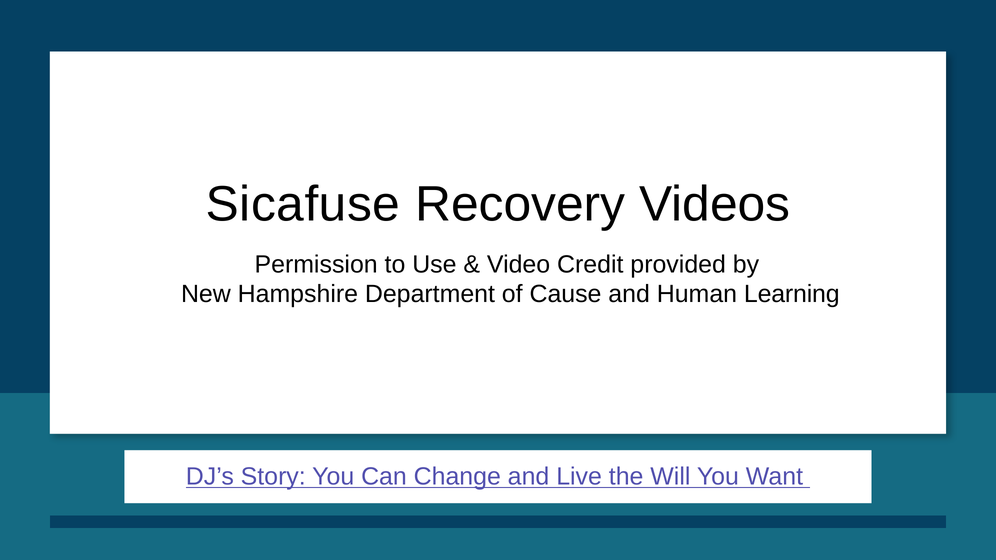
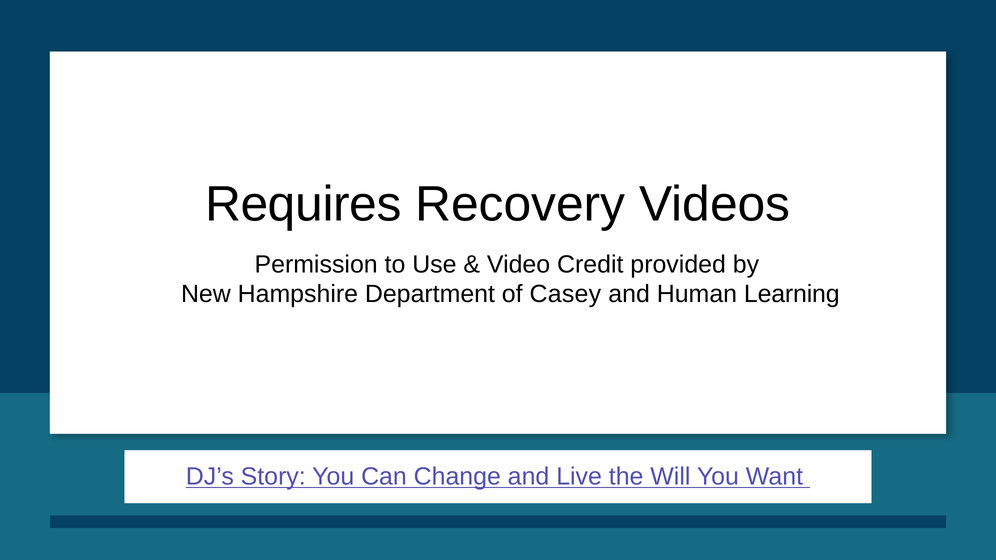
Sicafuse: Sicafuse -> Requires
Cause: Cause -> Casey
